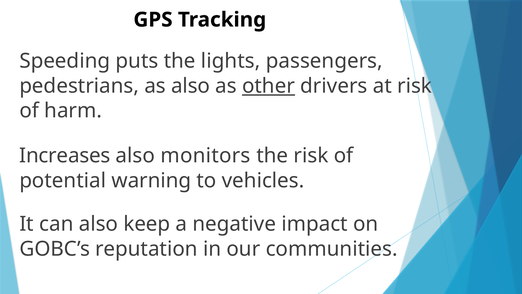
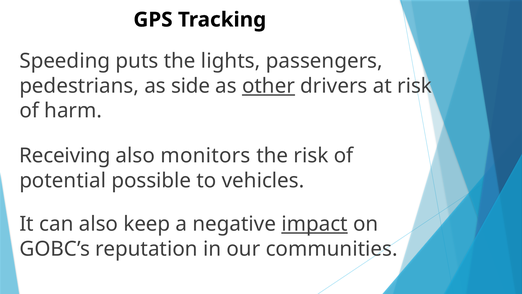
as also: also -> side
Increases: Increases -> Receiving
warning: warning -> possible
impact underline: none -> present
